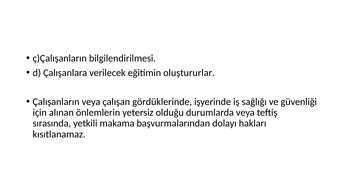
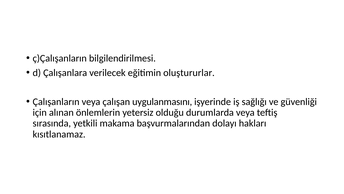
gördüklerinde: gördüklerinde -> uygulanmasını
